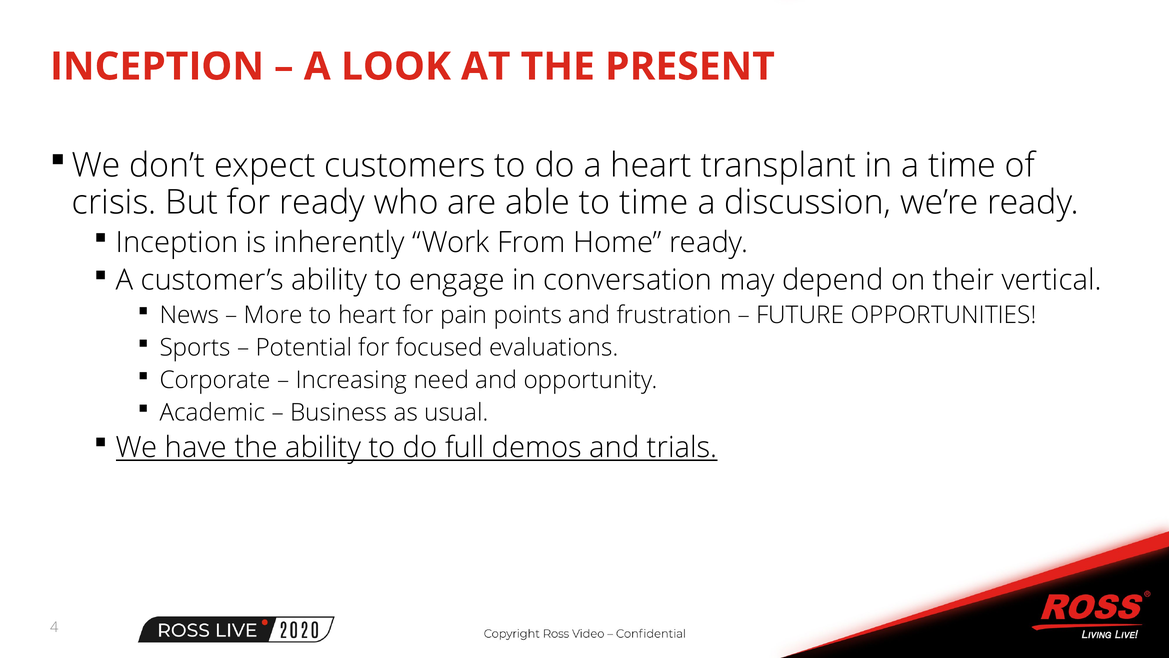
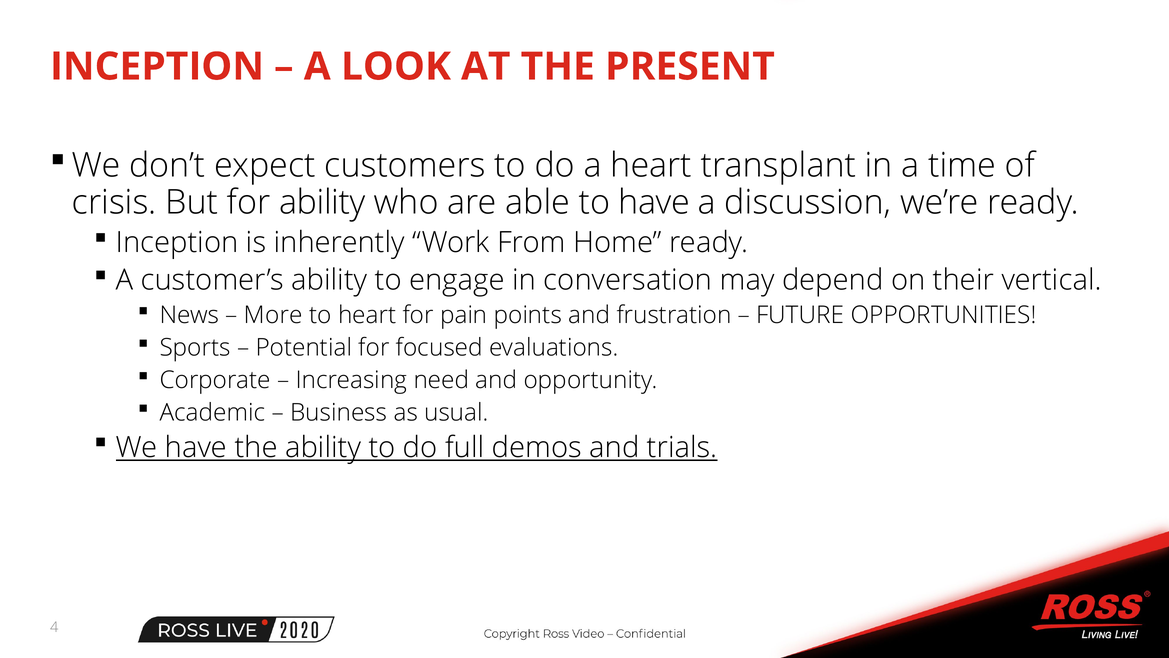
for ready: ready -> ability
to time: time -> have
